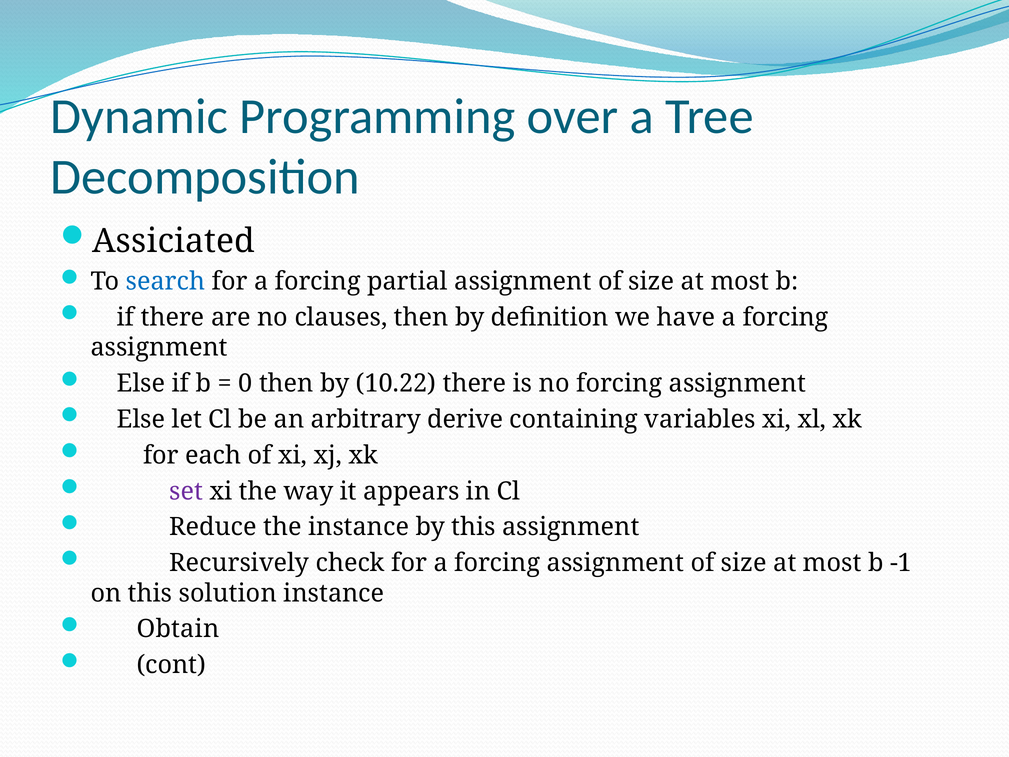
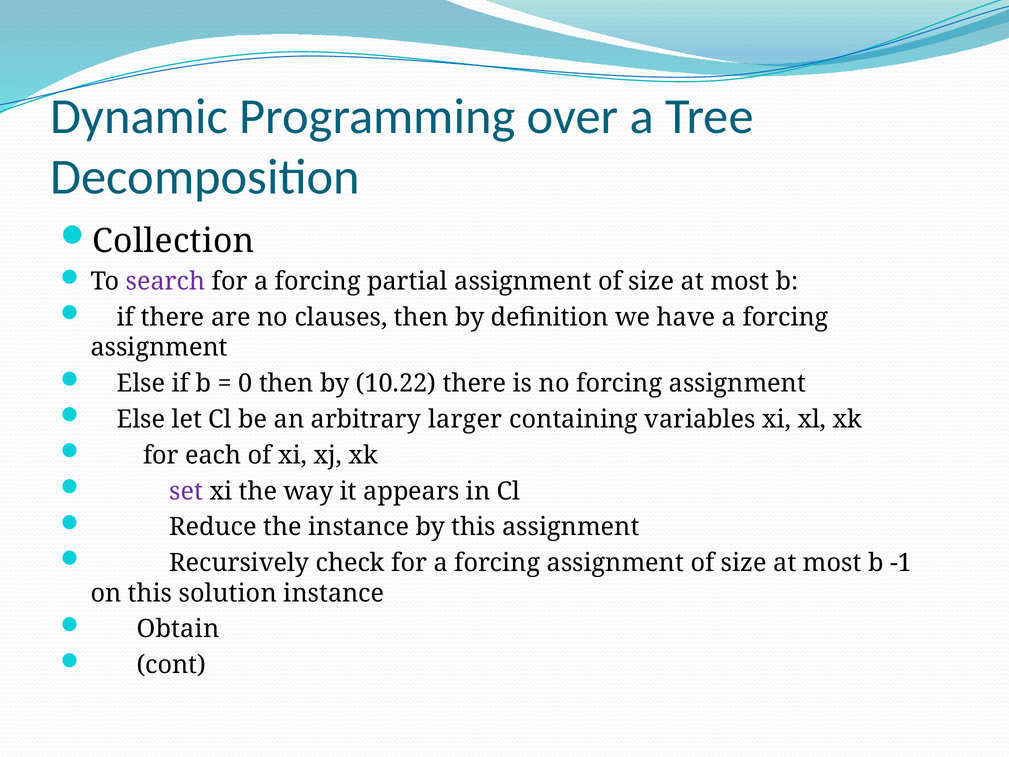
Assiciated: Assiciated -> Collection
search colour: blue -> purple
derive: derive -> larger
